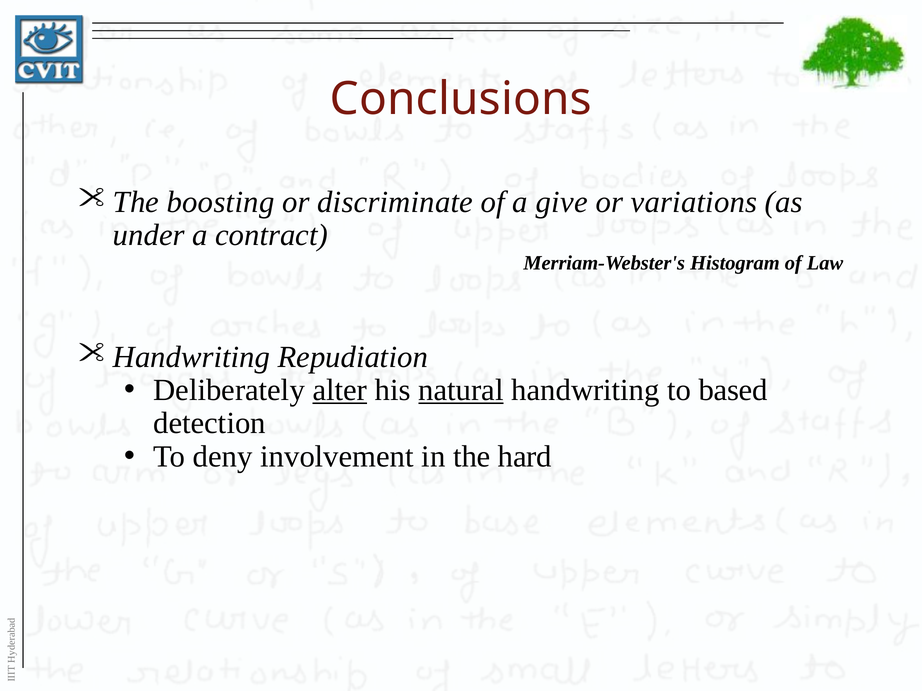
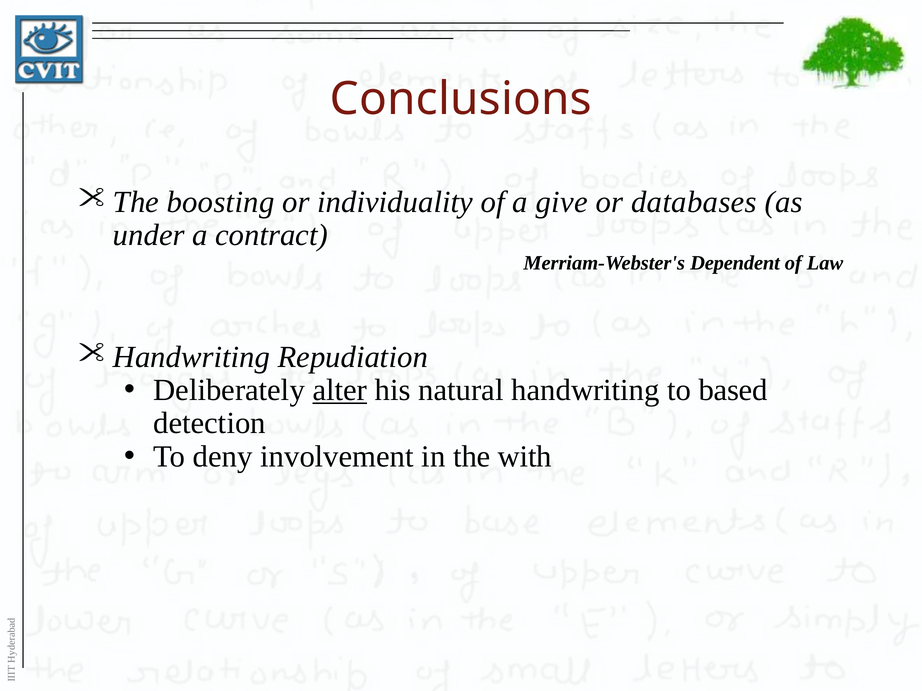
discriminate: discriminate -> individuality
variations: variations -> databases
Histogram: Histogram -> Dependent
natural underline: present -> none
hard: hard -> with
